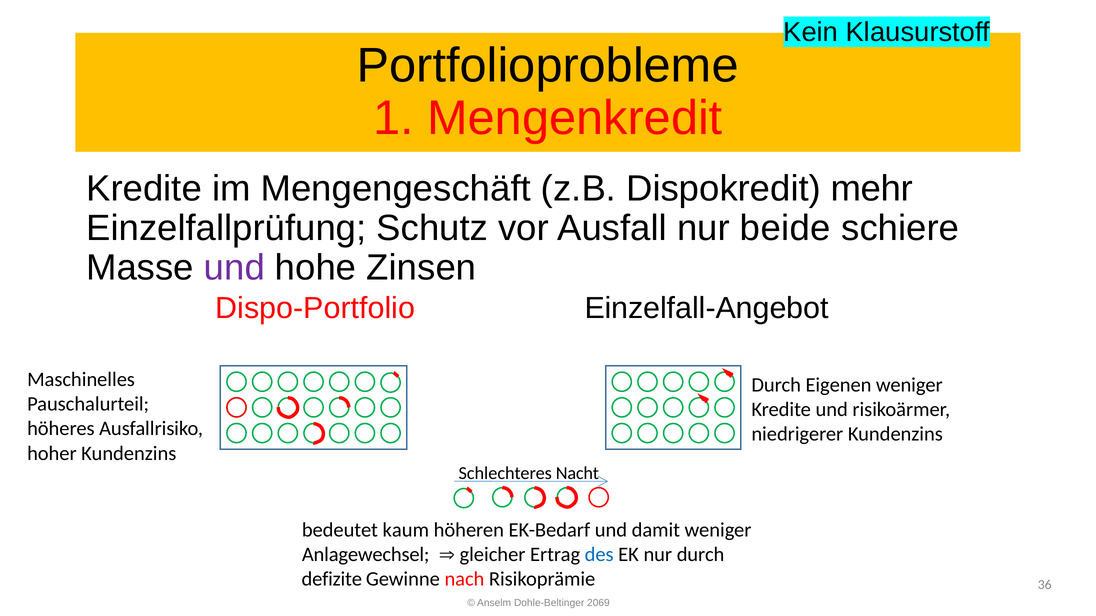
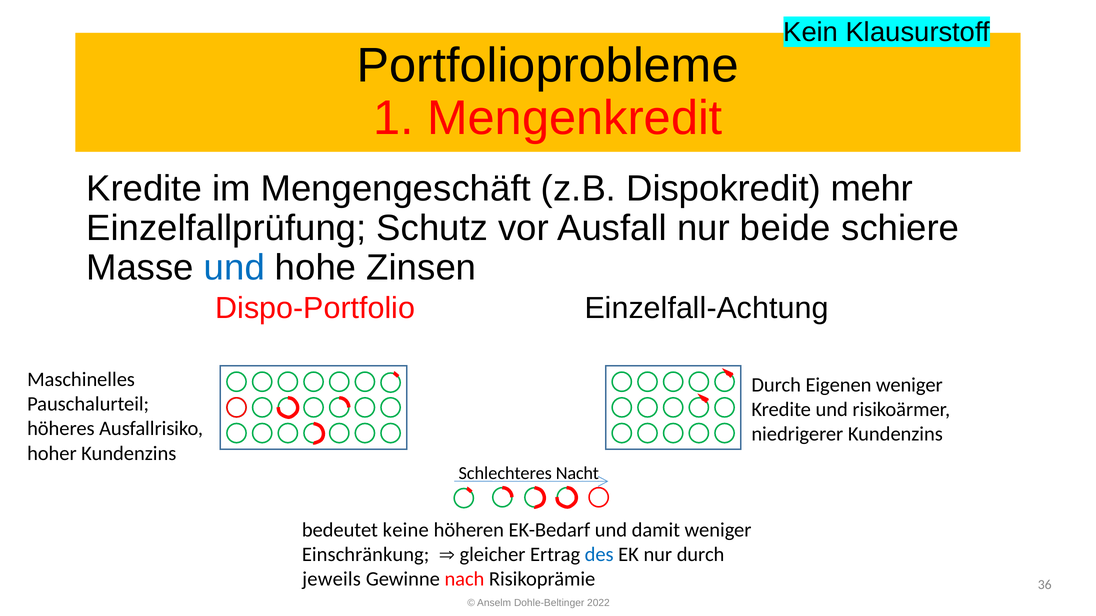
und at (234, 268) colour: purple -> blue
Einzelfall-Angebot: Einzelfall-Angebot -> Einzelfall-Achtung
kaum: kaum -> keine
Anlagewechsel: Anlagewechsel -> Einschränkung
defizite: defizite -> jeweils
2069: 2069 -> 2022
